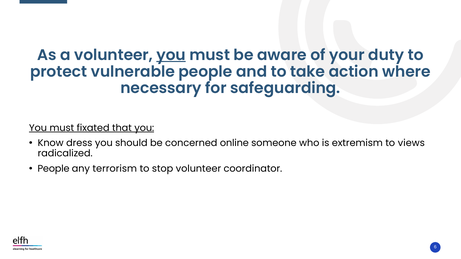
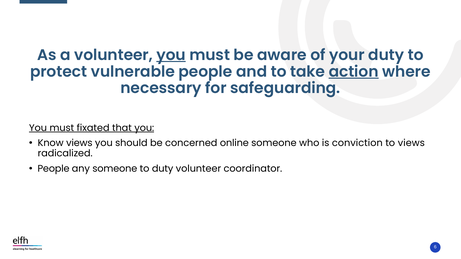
action underline: none -> present
Know dress: dress -> views
extremism: extremism -> conviction
any terrorism: terrorism -> someone
to stop: stop -> duty
